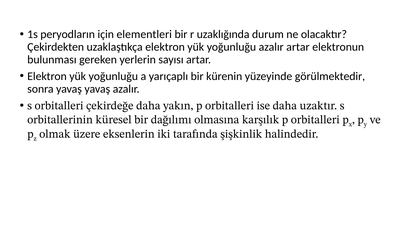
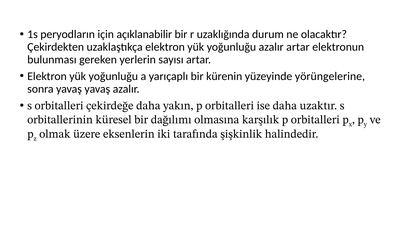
elementleri: elementleri -> açıklanabilir
görülmektedir: görülmektedir -> yörüngelerine
